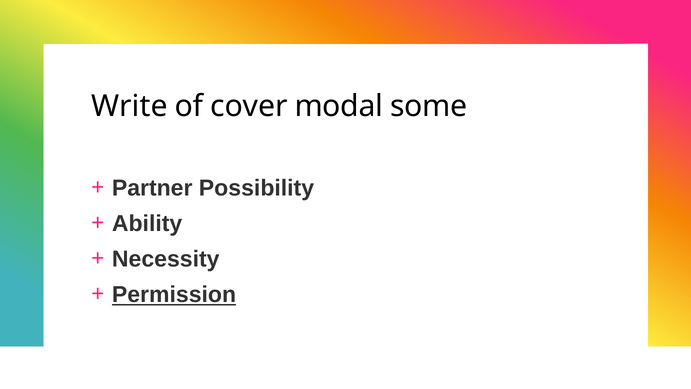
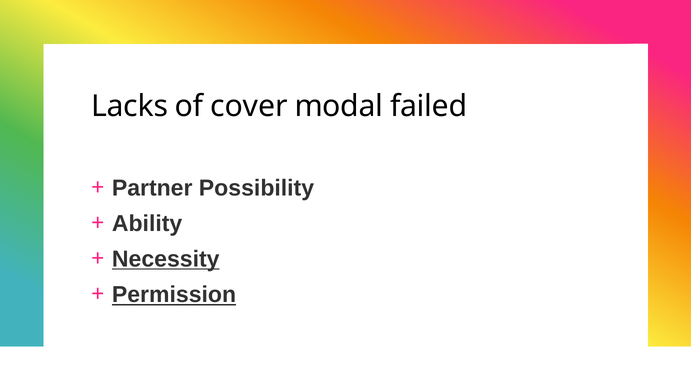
Write: Write -> Lacks
some: some -> failed
Necessity underline: none -> present
